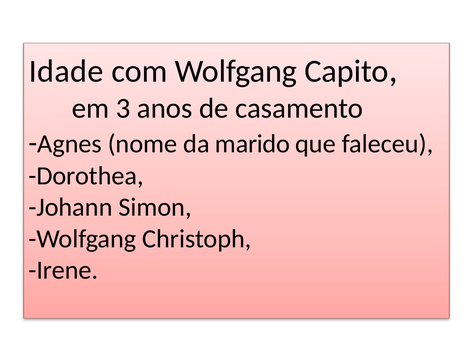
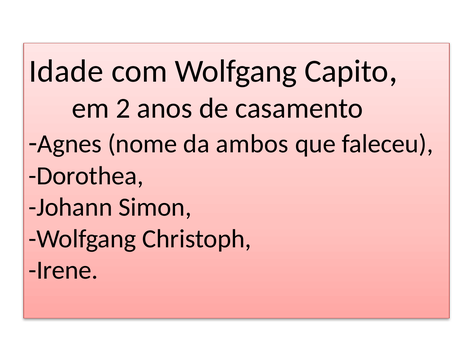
3: 3 -> 2
marido: marido -> ambos
